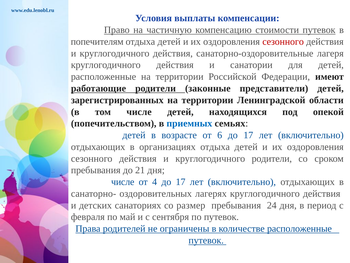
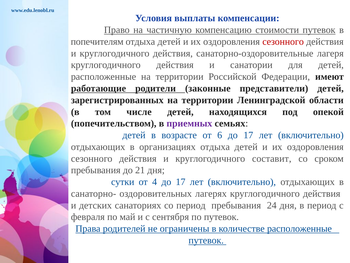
приемных colour: blue -> purple
круглогодичного родители: родители -> составит
числе at (123, 182): числе -> сутки
со размер: размер -> период
